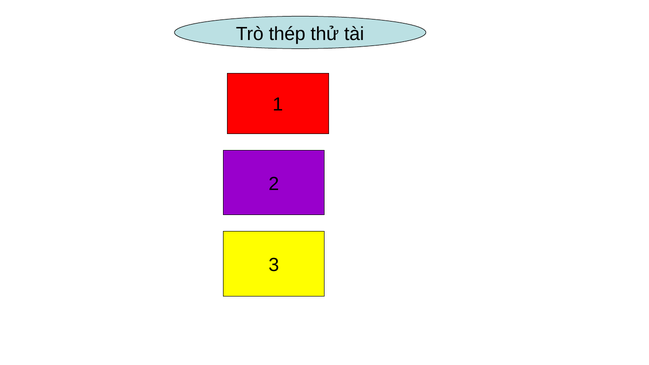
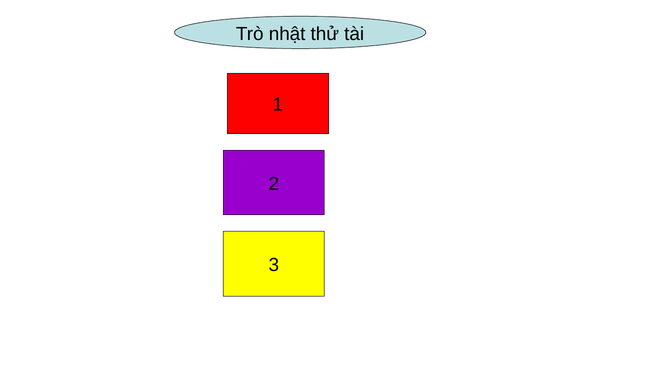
thép: thép -> nhật
